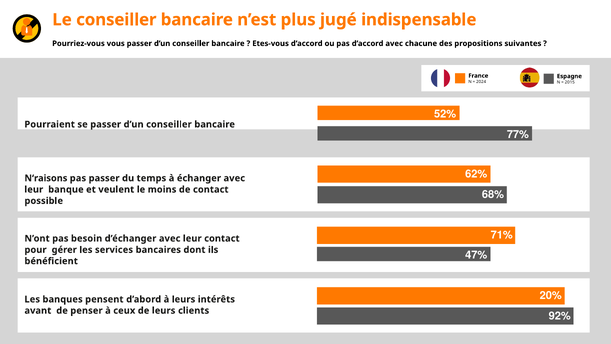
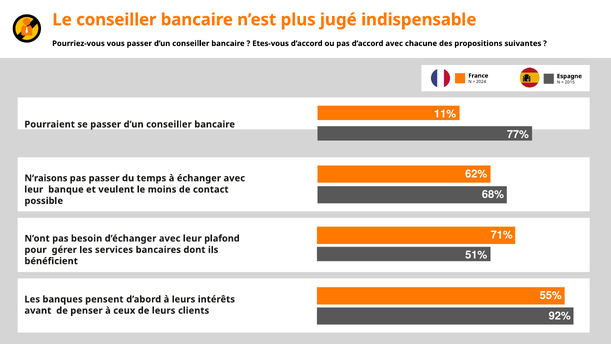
52%: 52% -> 11%
leur contact: contact -> plafond
47%: 47% -> 51%
20%: 20% -> 55%
